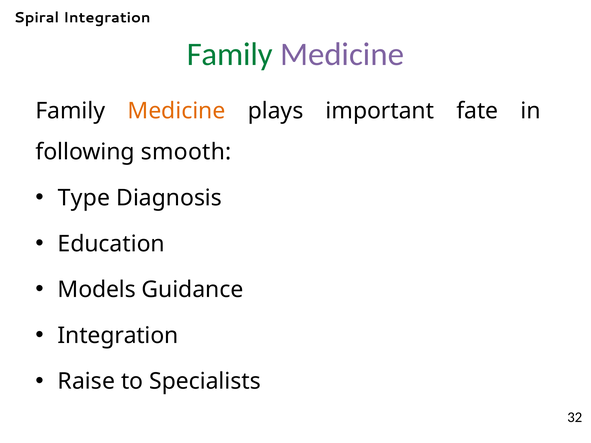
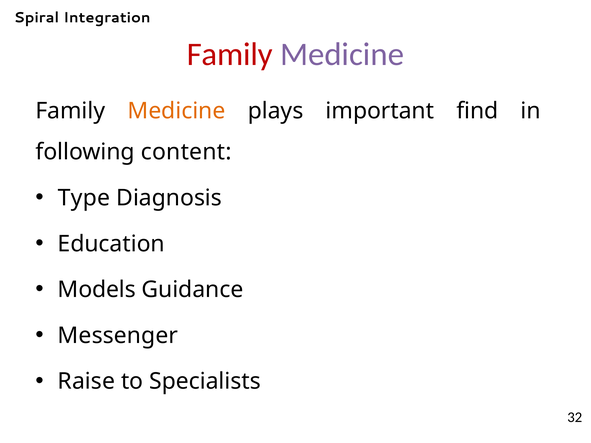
Family at (230, 55) colour: green -> red
fate: fate -> find
smooth: smooth -> content
Integration at (118, 336): Integration -> Messenger
